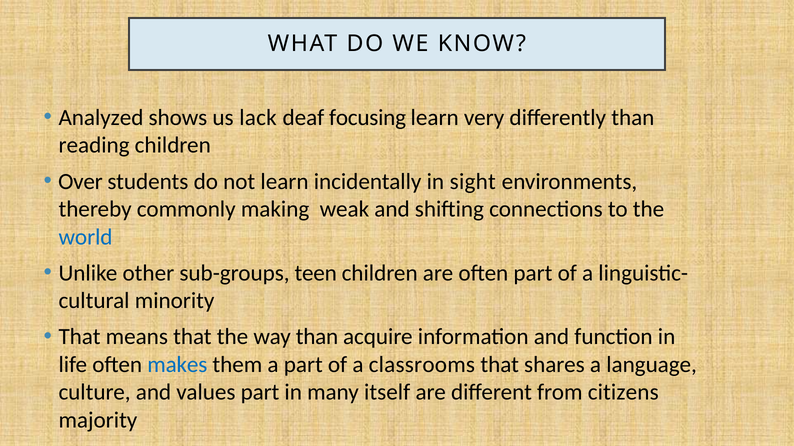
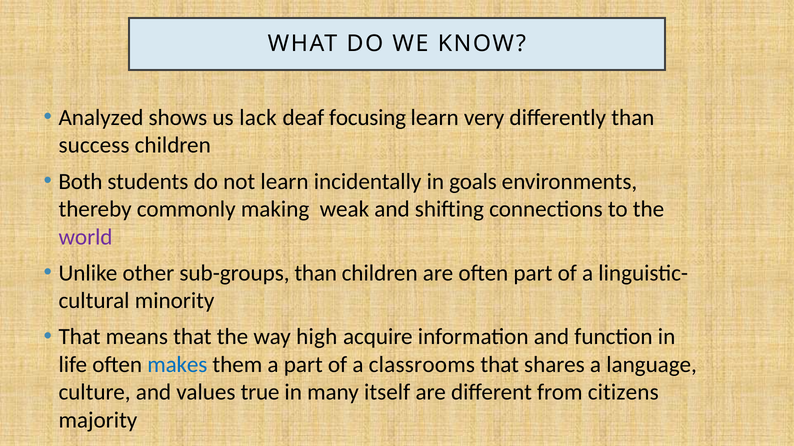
reading: reading -> success
Over: Over -> Both
sight: sight -> goals
world colour: blue -> purple
sub-groups teen: teen -> than
way than: than -> high
values part: part -> true
